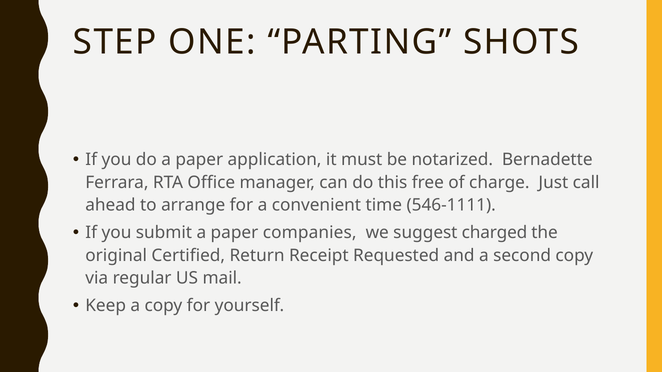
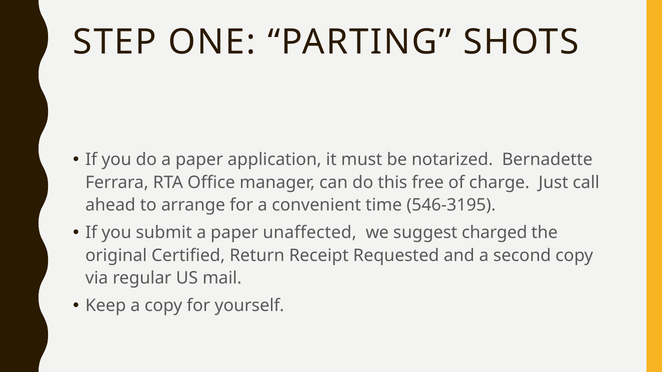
546-1111: 546-1111 -> 546-3195
companies: companies -> unaffected
